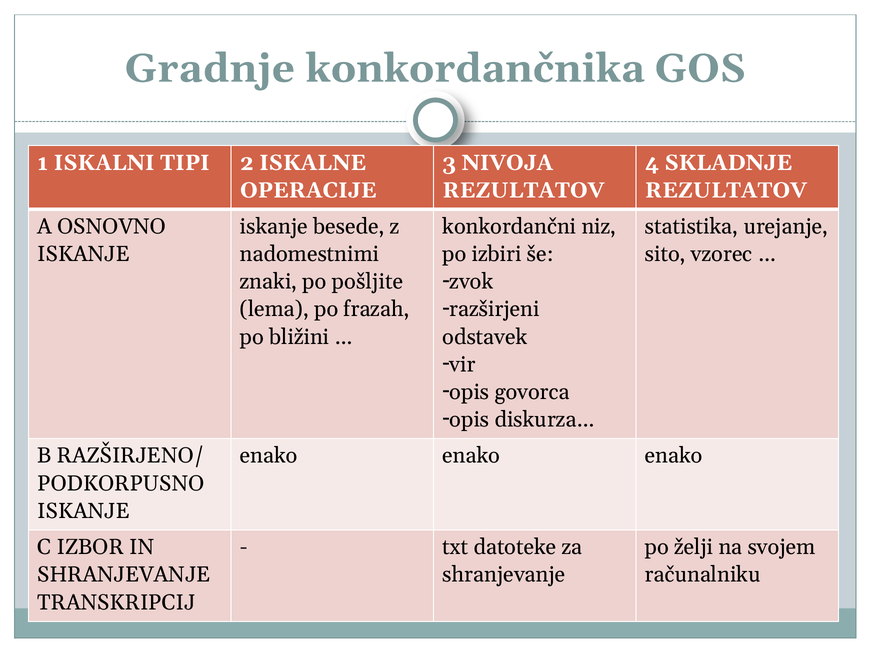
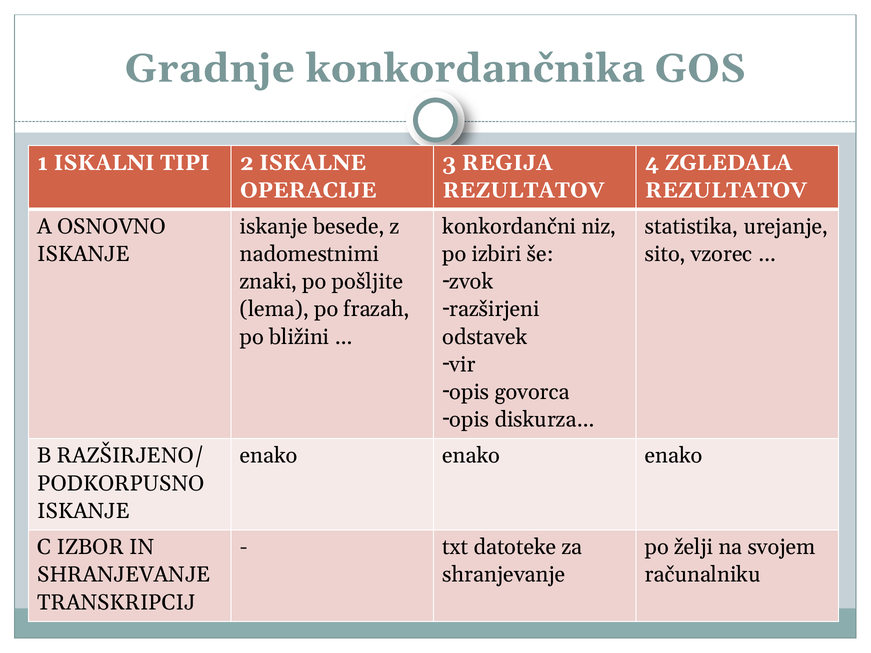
NIVOJA: NIVOJA -> REGIJA
SKLADNJE: SKLADNJE -> ZGLEDALA
